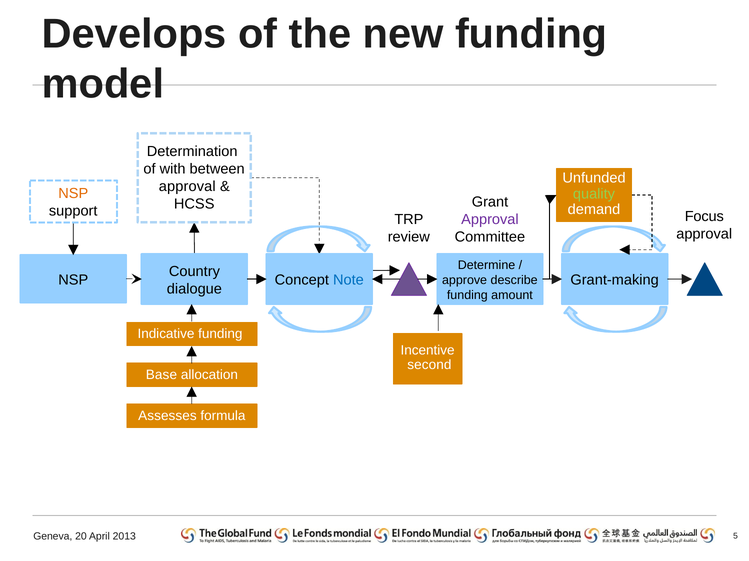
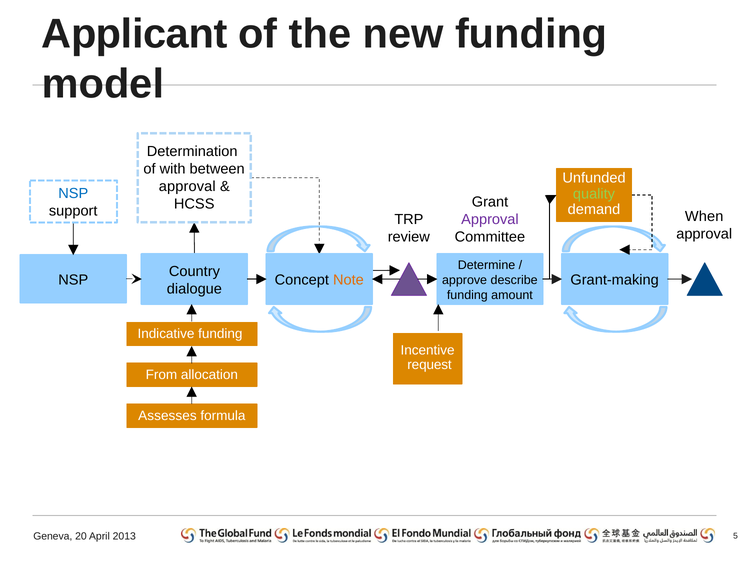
Develops: Develops -> Applicant
NSP at (73, 194) colour: orange -> blue
Focus: Focus -> When
Note colour: blue -> orange
second: second -> request
Base: Base -> From
